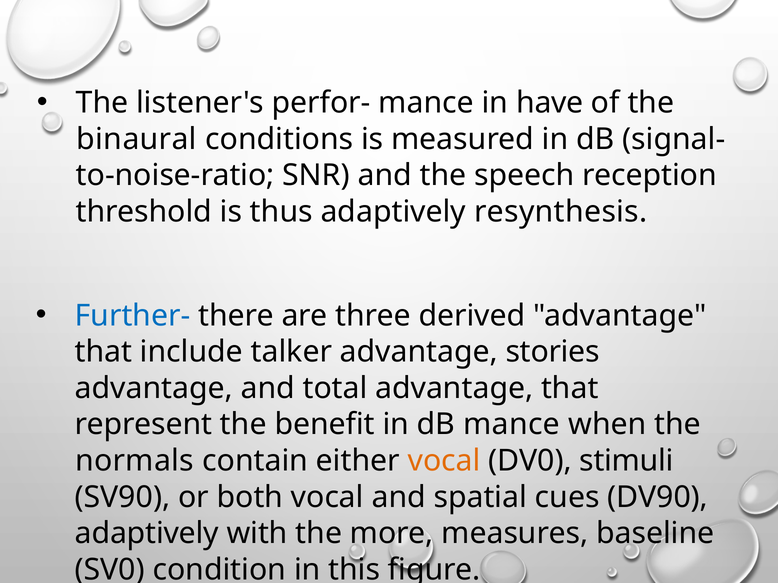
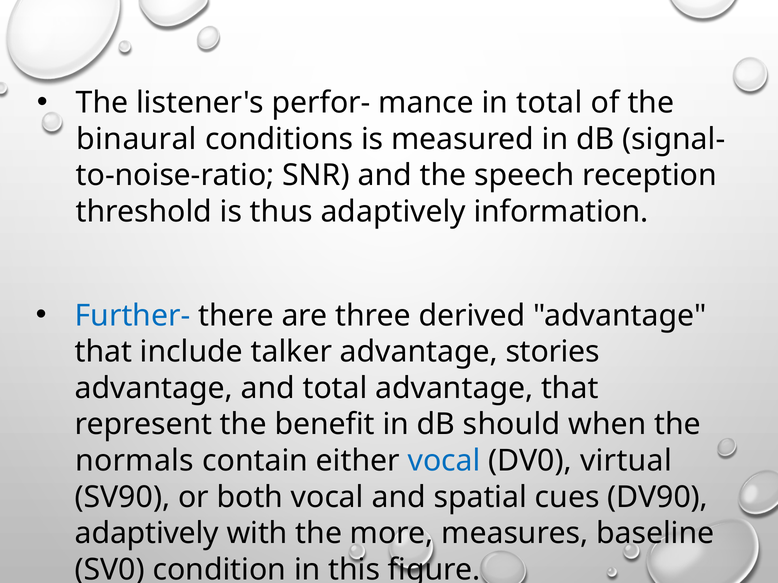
in have: have -> total
resynthesis: resynthesis -> information
dB mance: mance -> should
vocal at (444, 461) colour: orange -> blue
stimuli: stimuli -> virtual
